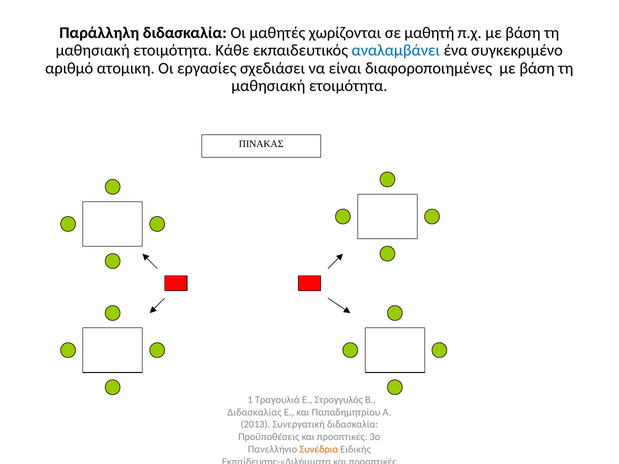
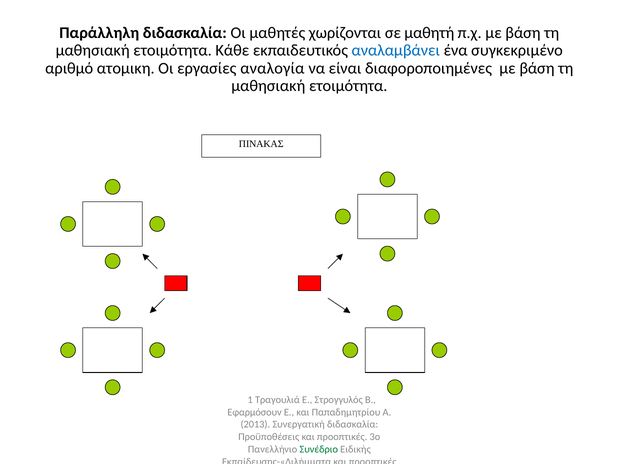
σχεδιάσει: σχεδιάσει -> αναλογία
Διδασκαλίας: Διδασκαλίας -> Εφαρμόσουν
Συνέδριο colour: orange -> green
